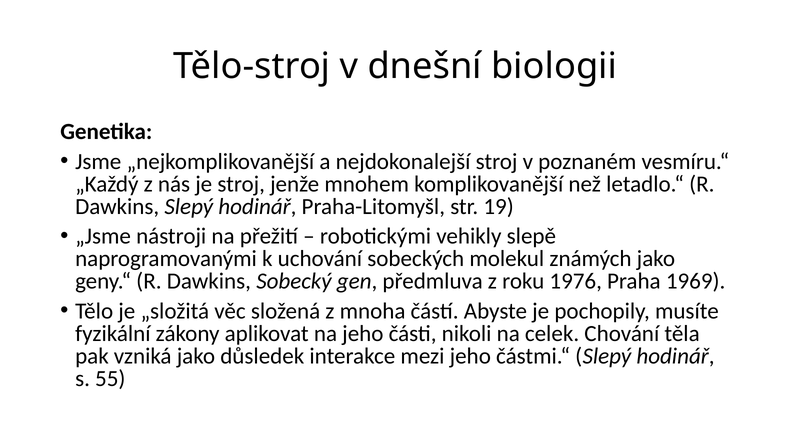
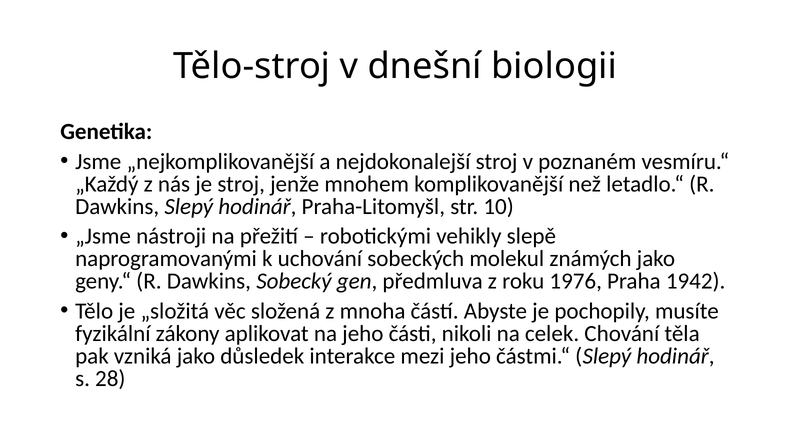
19: 19 -> 10
1969: 1969 -> 1942
55: 55 -> 28
